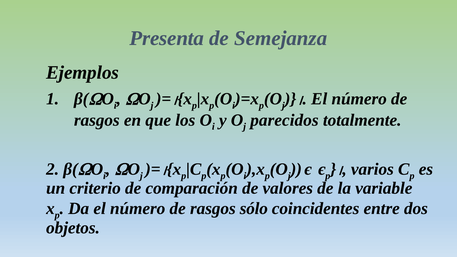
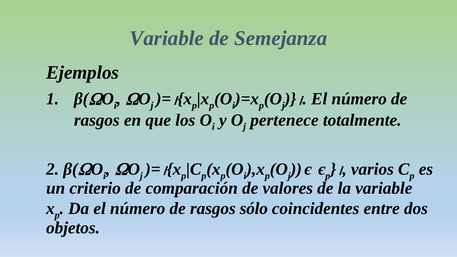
Presenta at (167, 38): Presenta -> Variable
parecidos: parecidos -> pertenece
